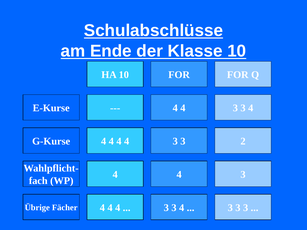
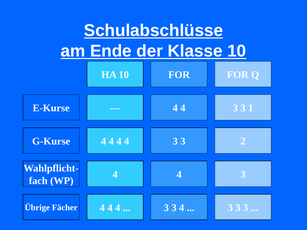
4 at (251, 108): 4 -> 1
